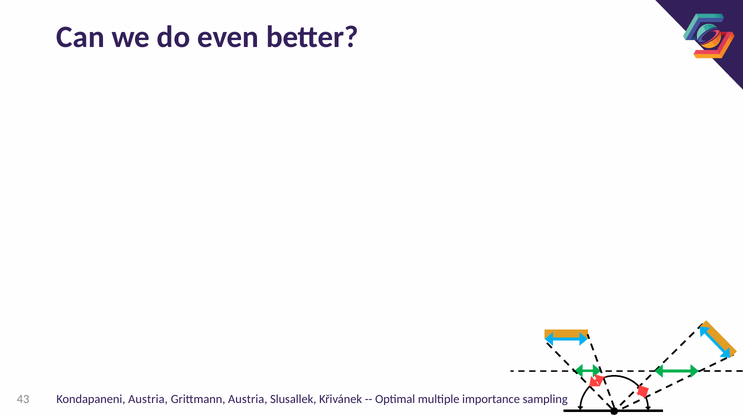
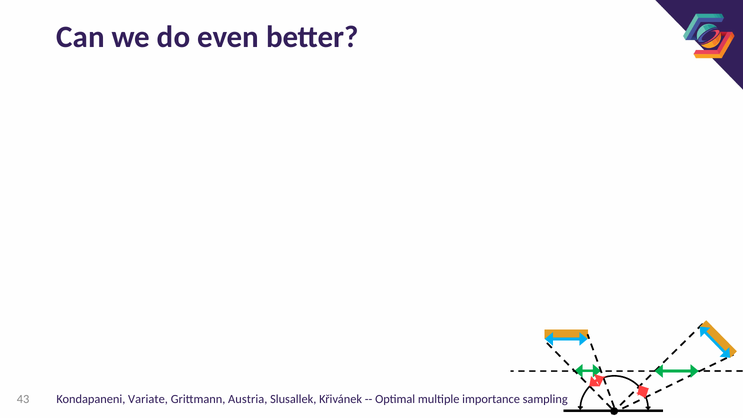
Kondapaneni Austria: Austria -> Variate
